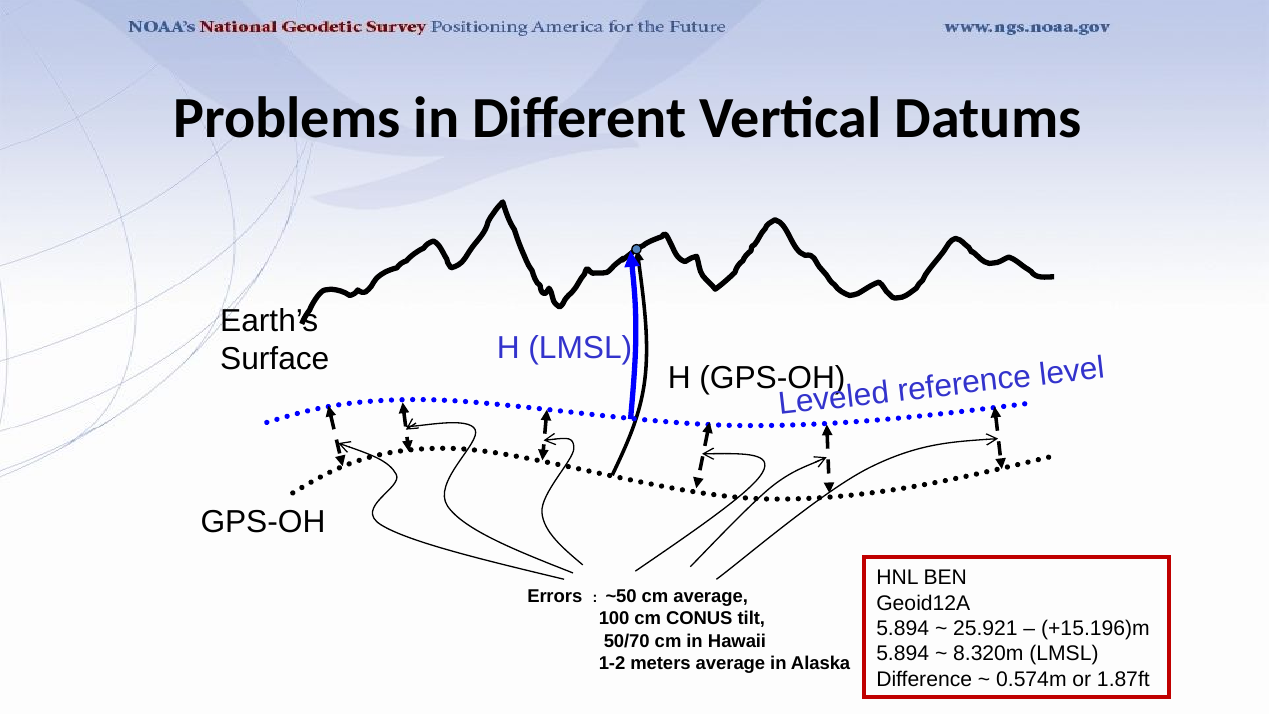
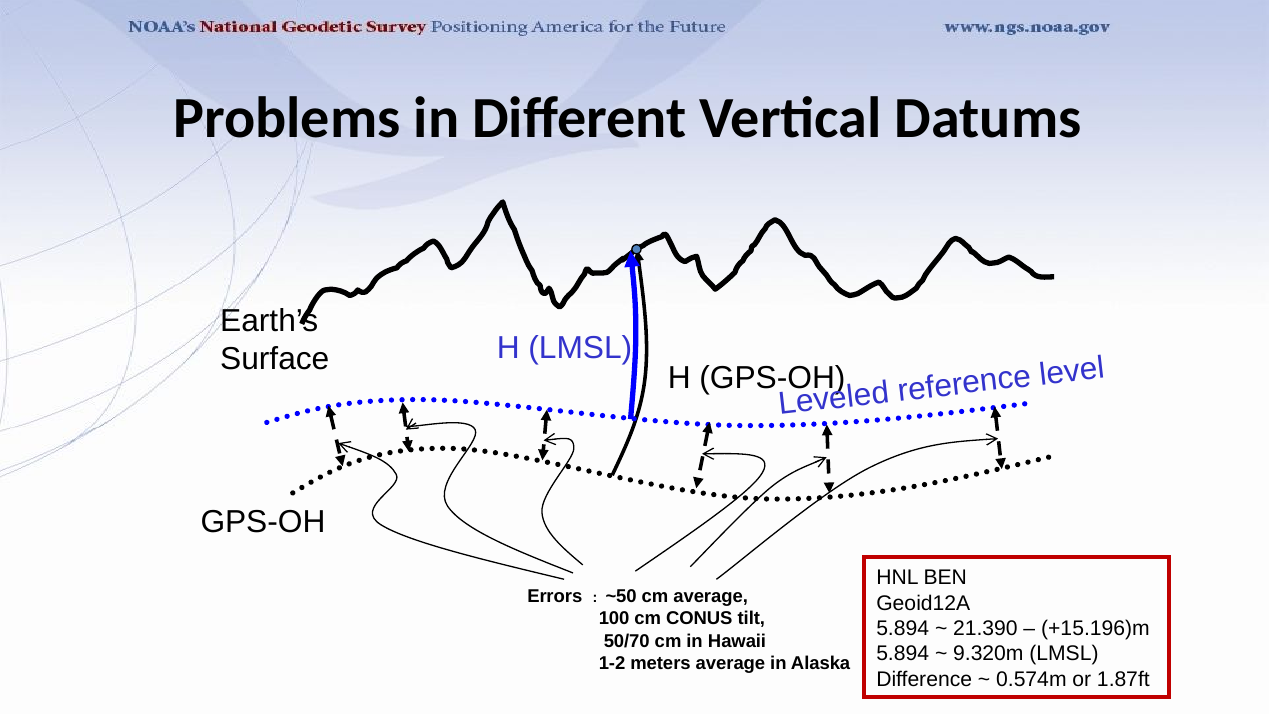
25.921: 25.921 -> 21.390
8.320m: 8.320m -> 9.320m
